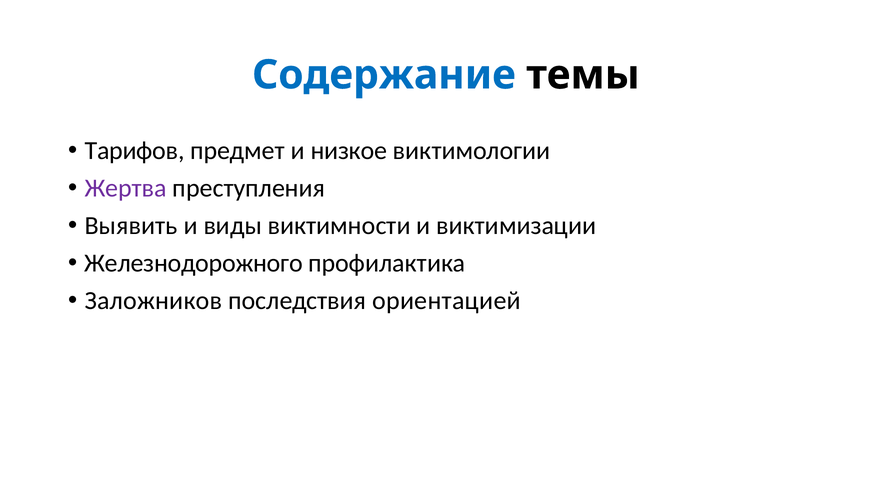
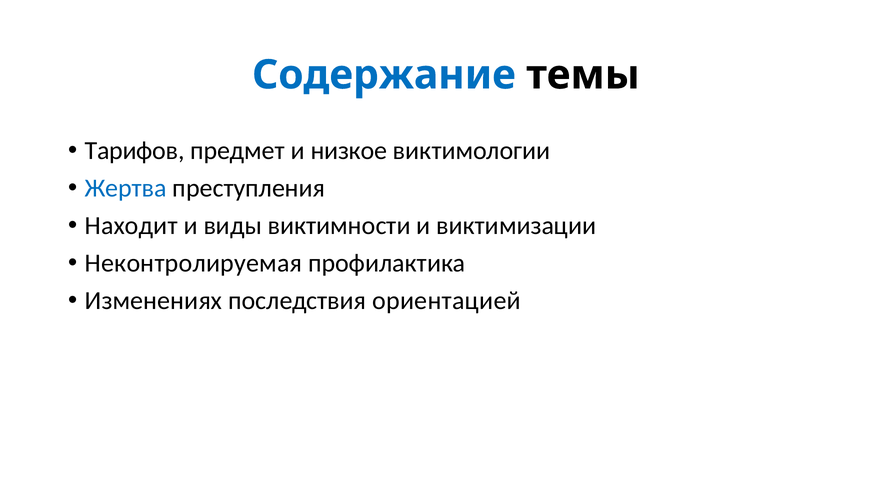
Жертва colour: purple -> blue
Выявить: Выявить -> Находит
Железнодорожного: Железнодорожного -> Неконтролируемая
Заложников: Заложников -> Изменениях
